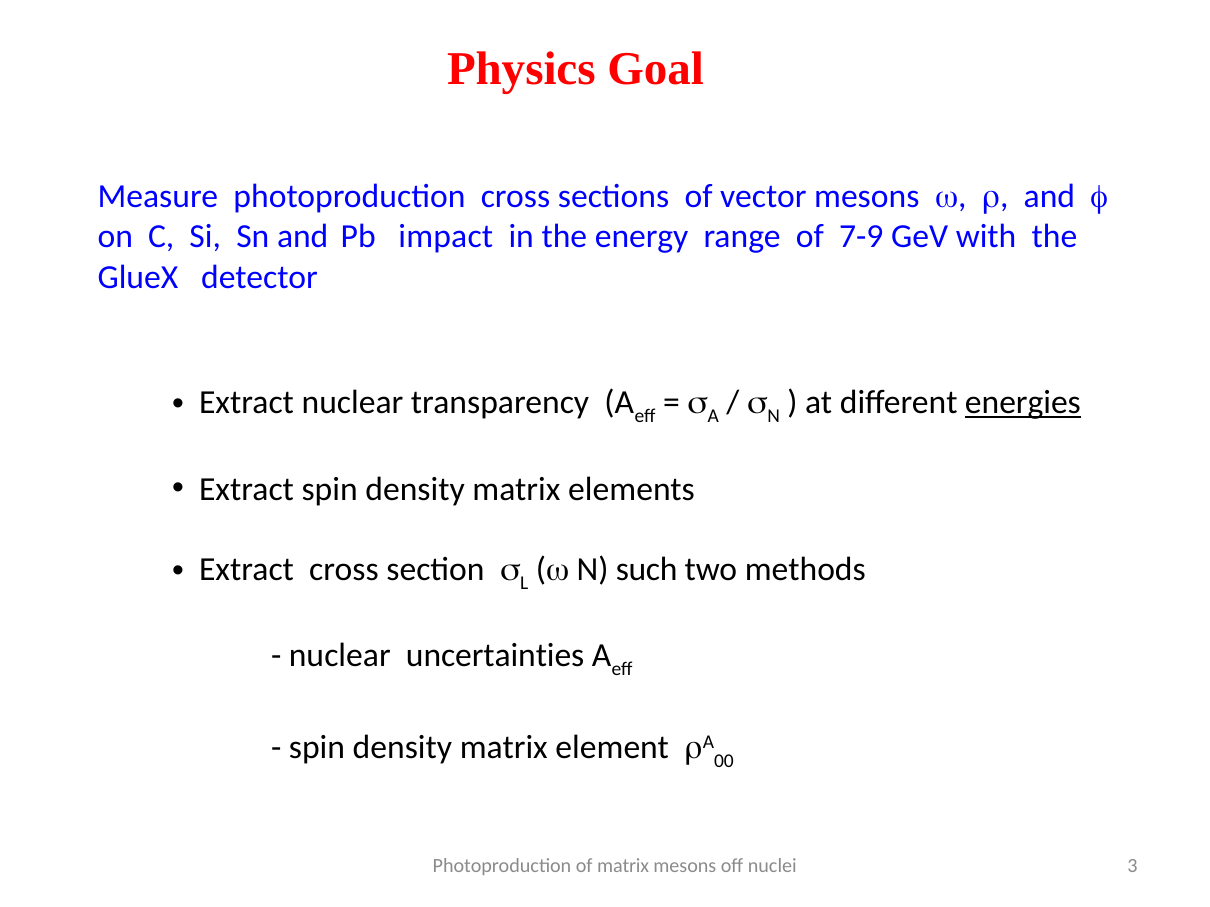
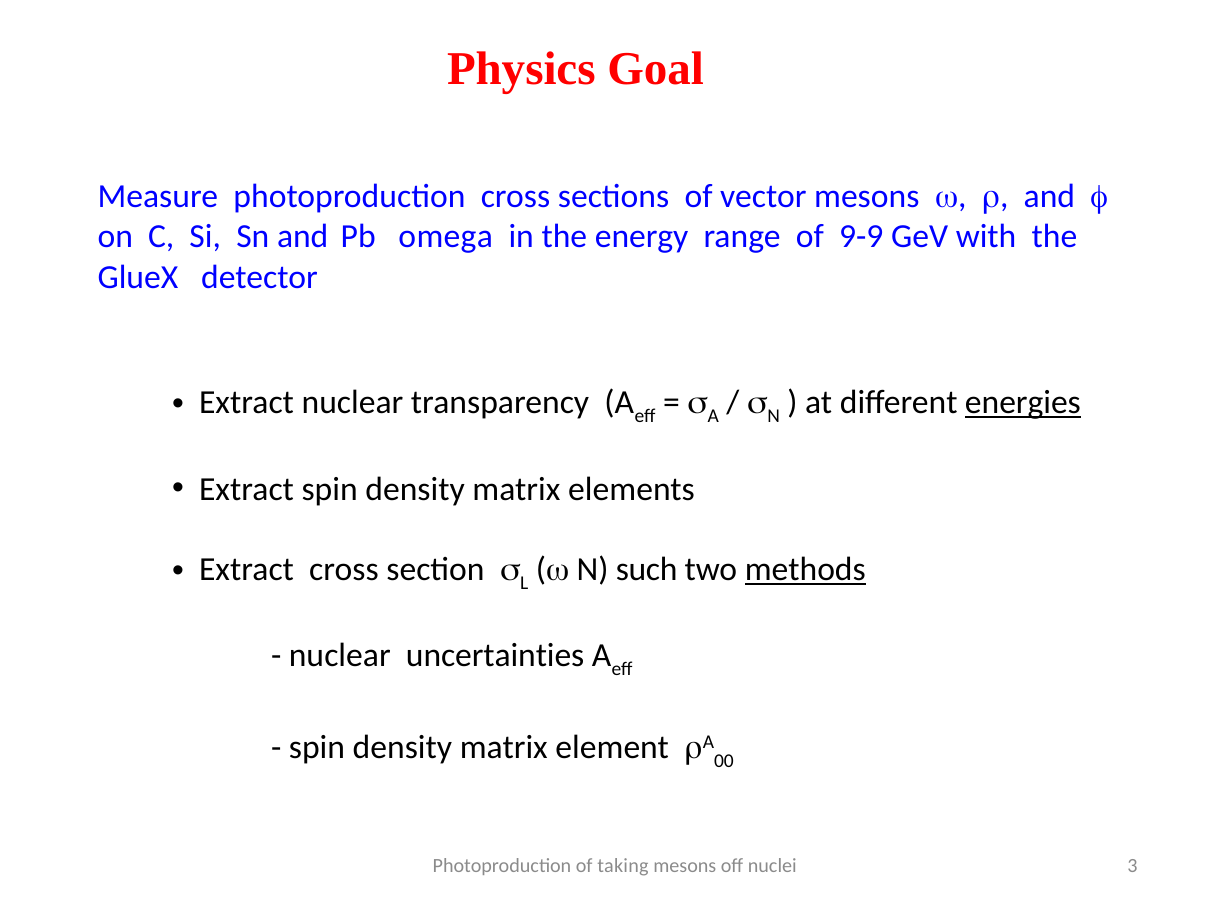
impact: impact -> omega
7-9: 7-9 -> 9-9
methods underline: none -> present
of matrix: matrix -> taking
